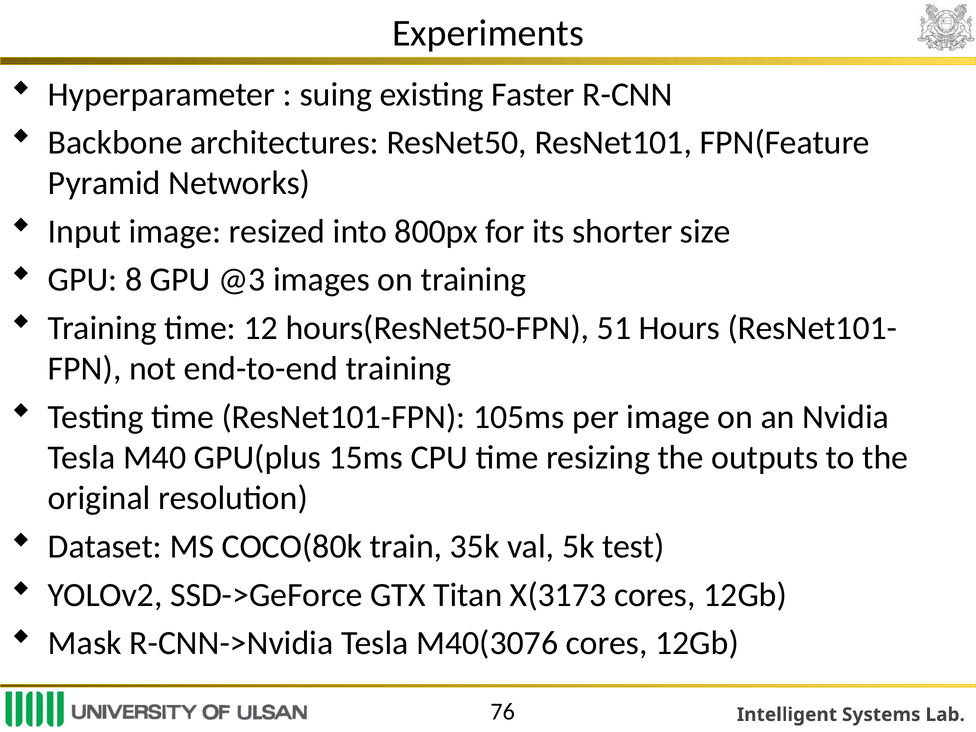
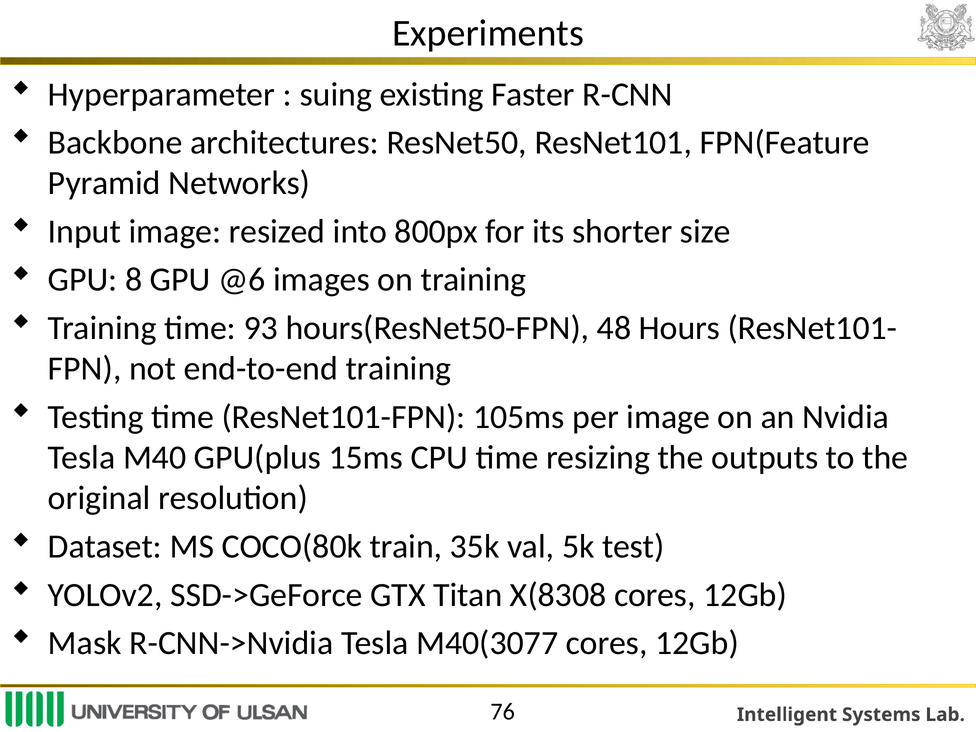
@3: @3 -> @6
12: 12 -> 93
51: 51 -> 48
X(3173: X(3173 -> X(8308
M40(3076: M40(3076 -> M40(3077
